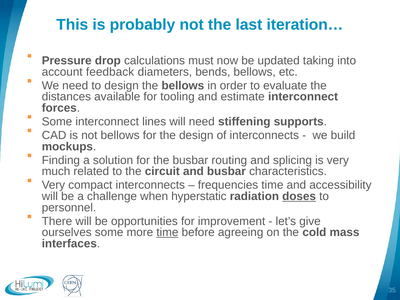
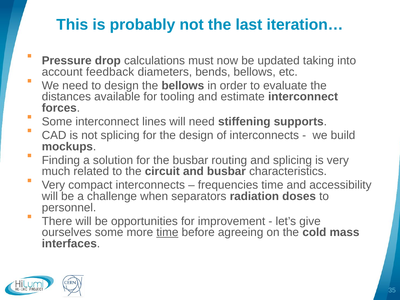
not bellows: bellows -> splicing
hyperstatic: hyperstatic -> separators
doses underline: present -> none
